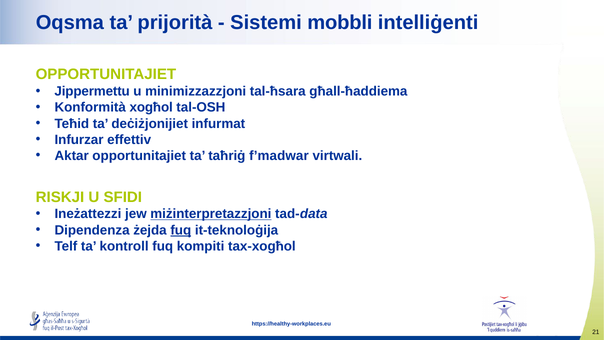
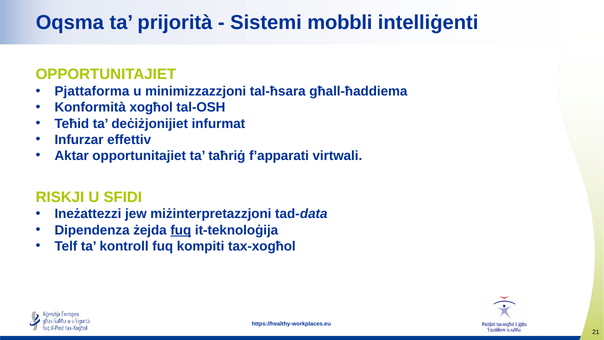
Jippermettu: Jippermettu -> Pjattaforma
f’madwar: f’madwar -> f’apparati
miżinterpretazzjoni underline: present -> none
